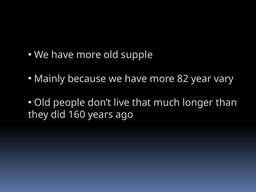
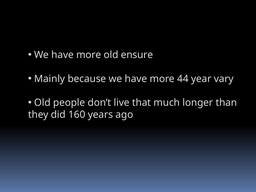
supple: supple -> ensure
82: 82 -> 44
